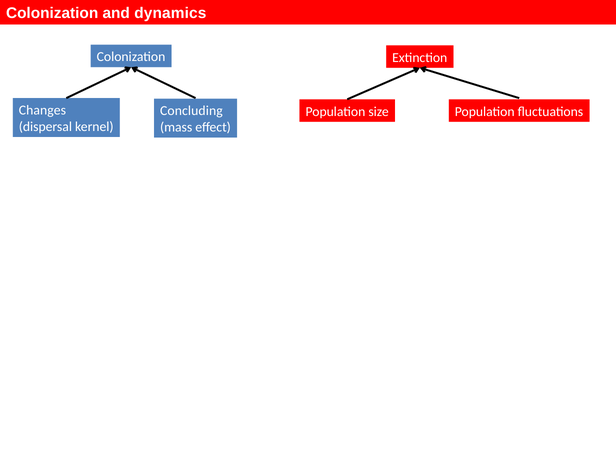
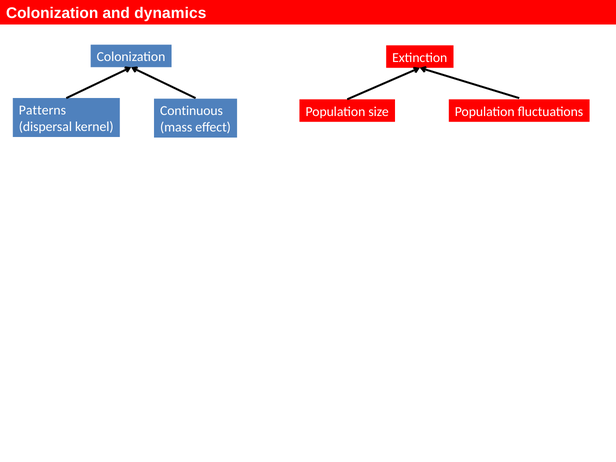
Changes: Changes -> Patterns
Concluding: Concluding -> Continuous
